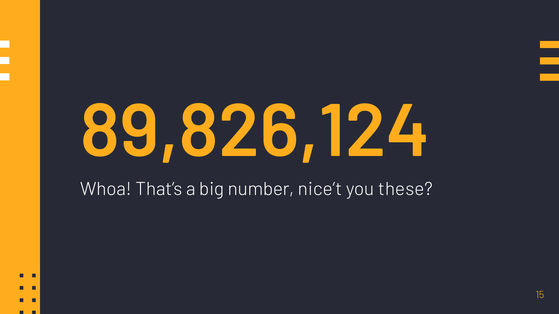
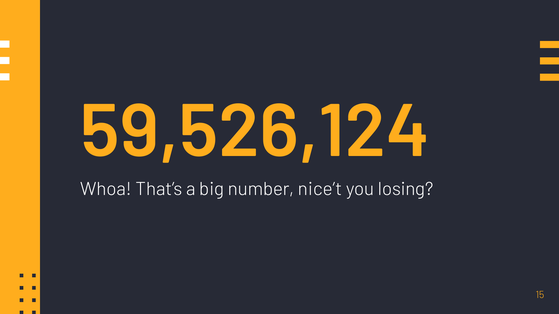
89,826,124: 89,826,124 -> 59,526,124
these: these -> losing
